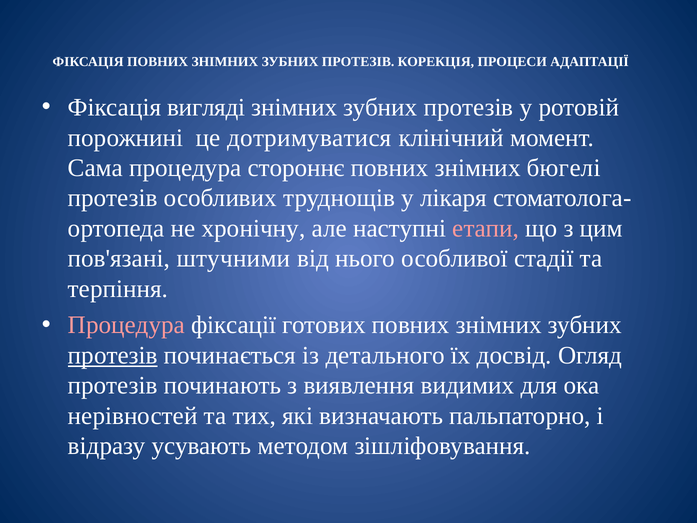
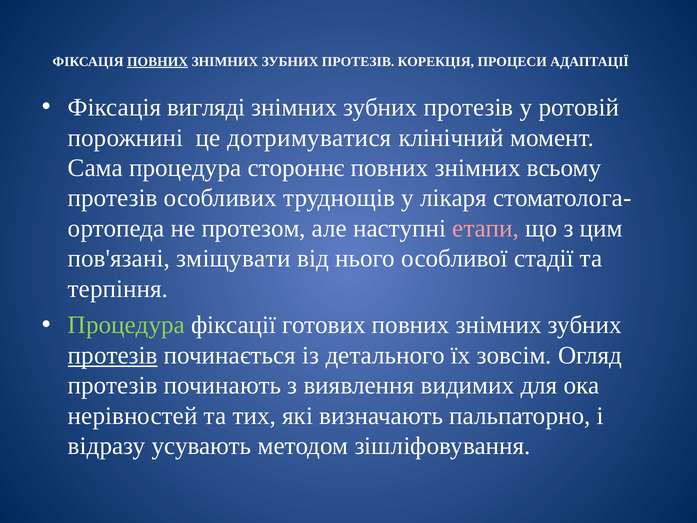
ПОВНИХ at (158, 62) underline: none -> present
бюгелі: бюгелі -> всьому
хронічну: хронічну -> протезом
штучними: штучними -> зміщувати
Процедура at (126, 325) colour: pink -> light green
досвід: досвід -> зовсім
